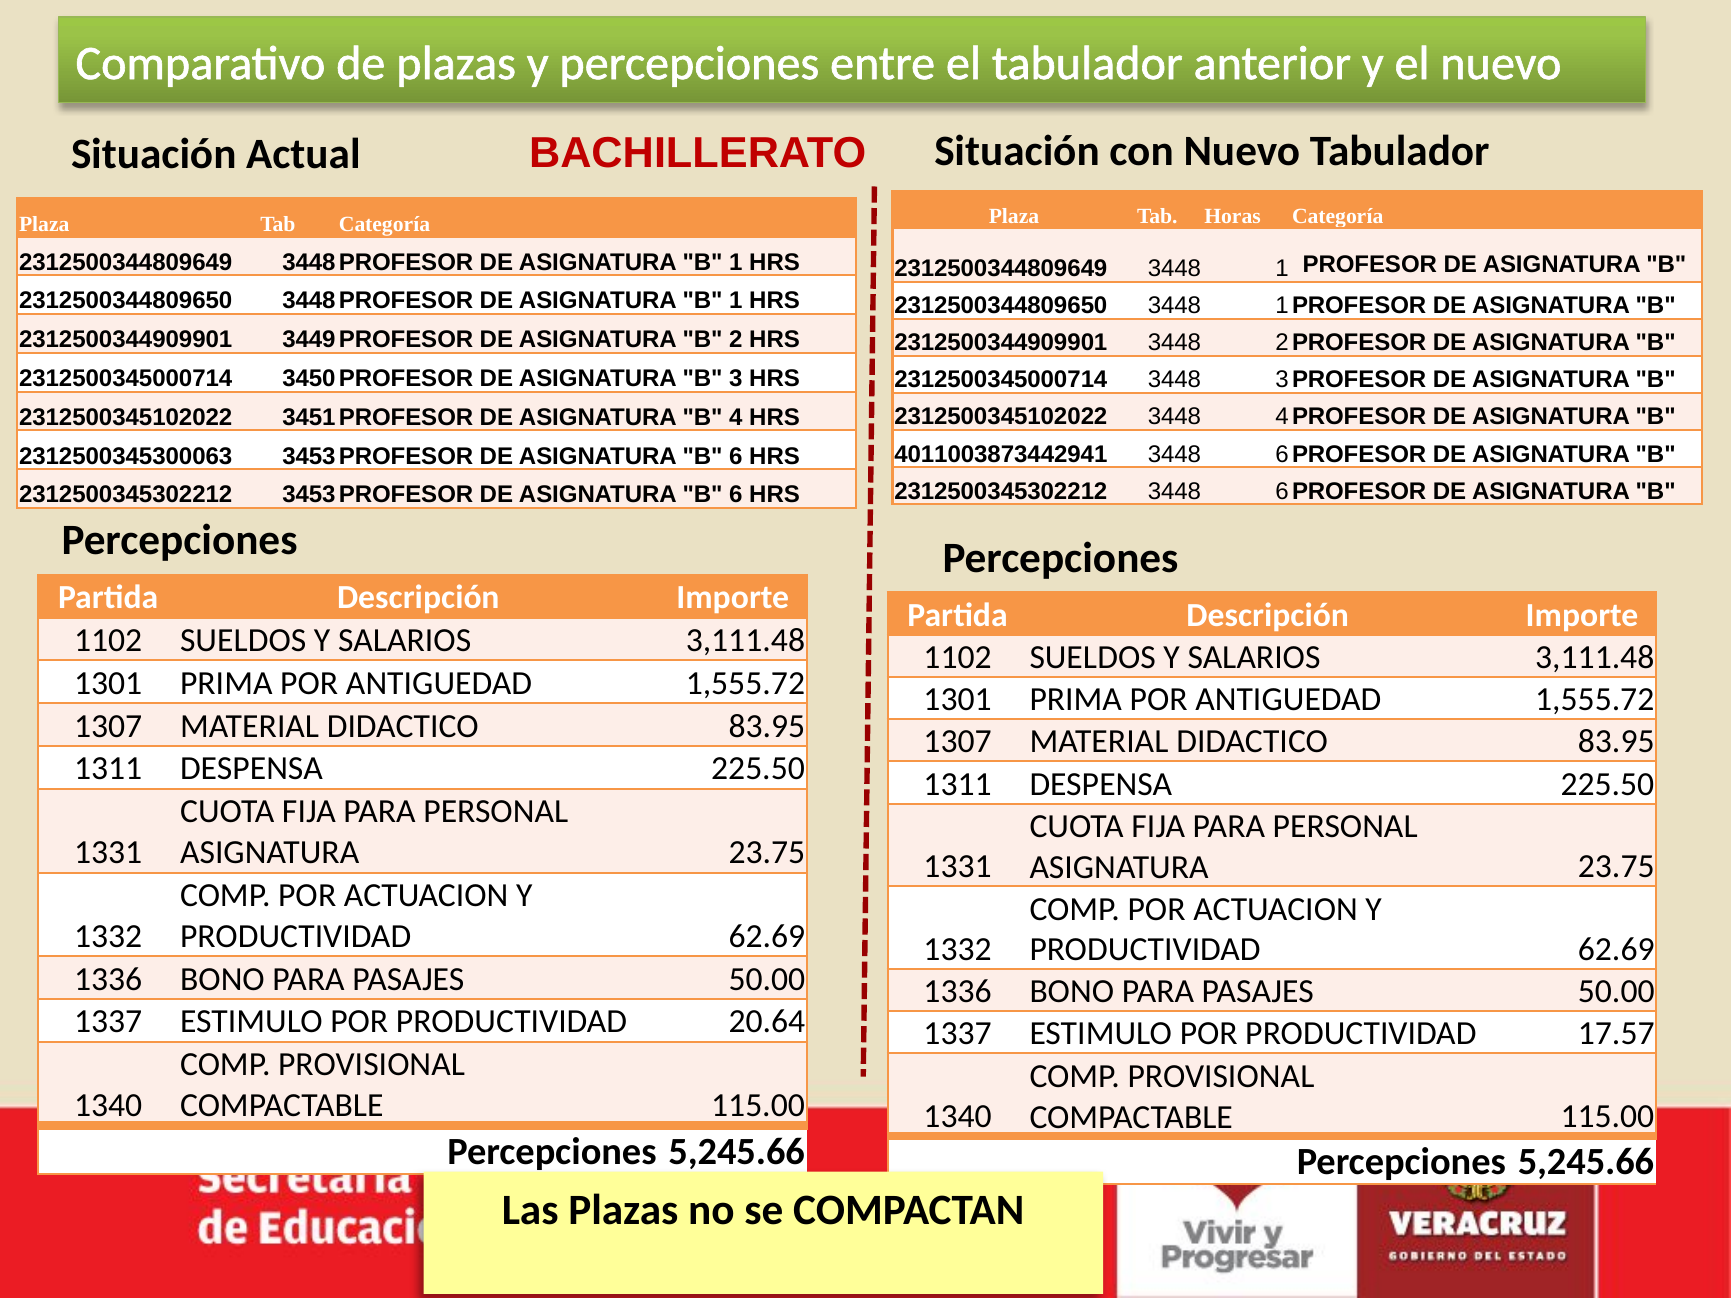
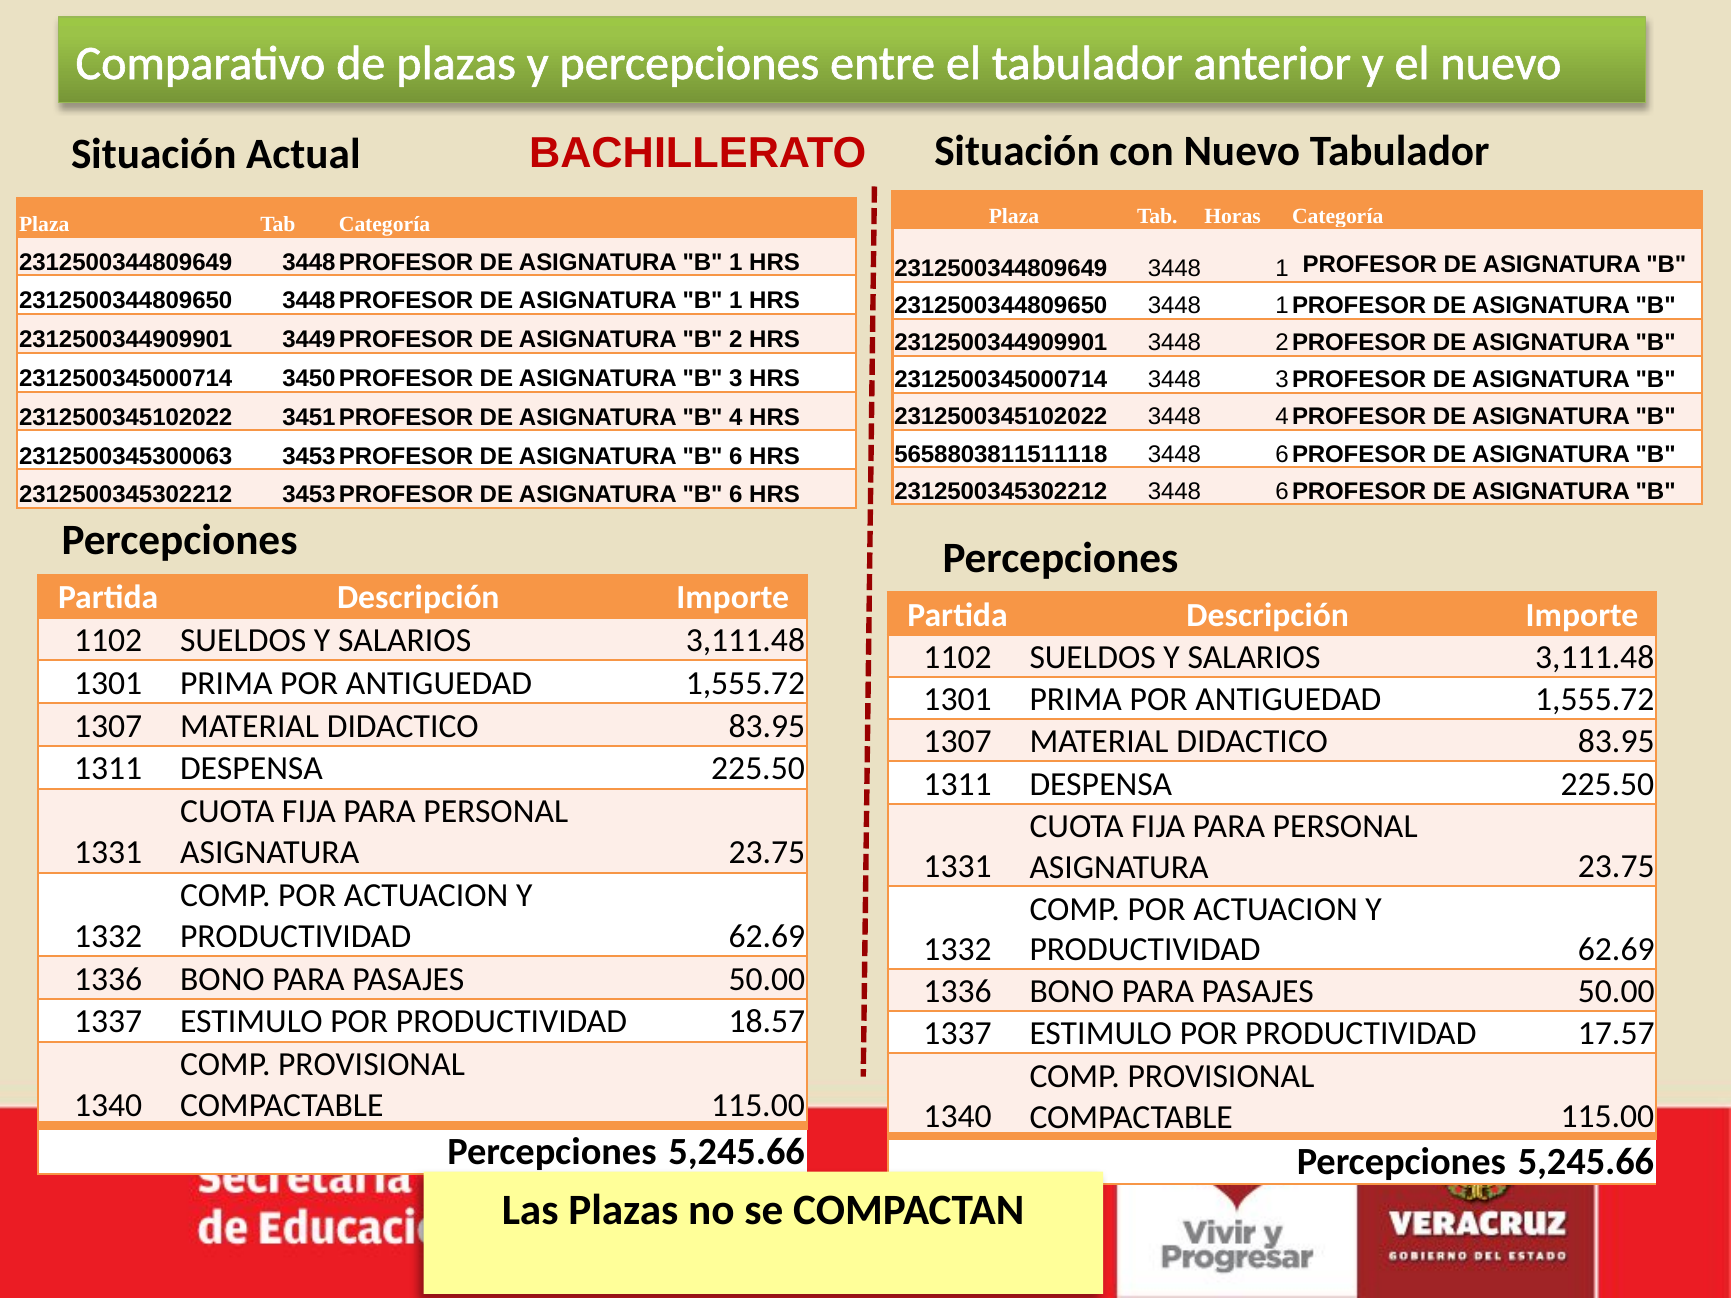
4011003873442941: 4011003873442941 -> 5658803811511118
20.64: 20.64 -> 18.57
